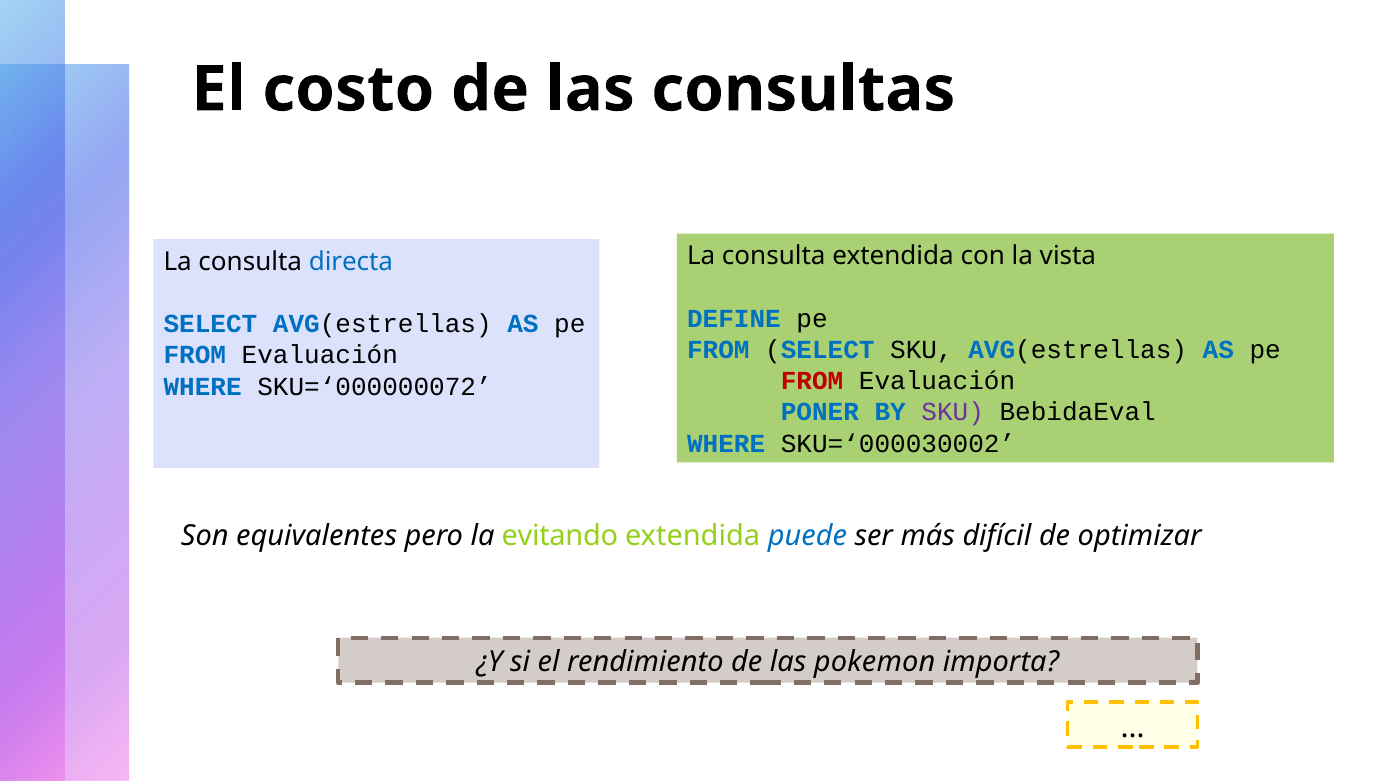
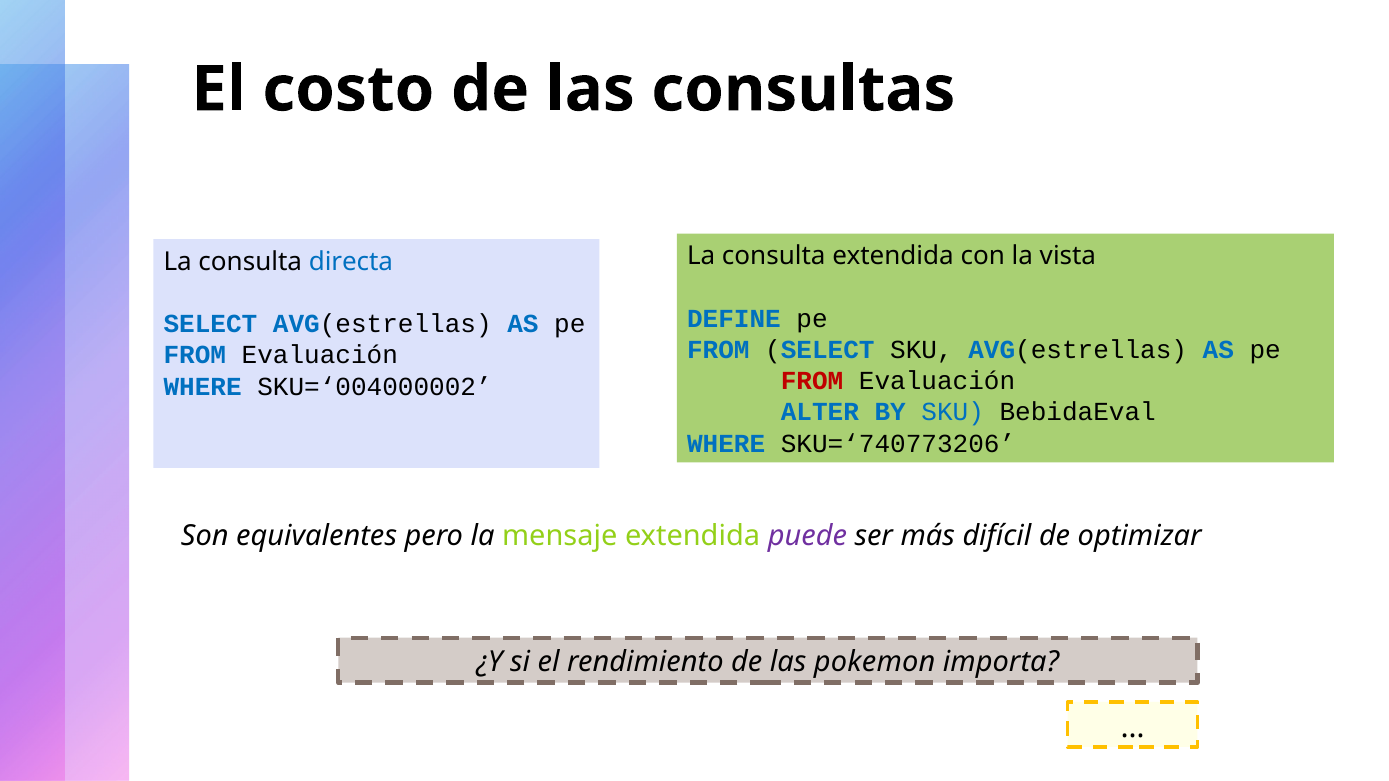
SKU=‘000000072: SKU=‘000000072 -> SKU=‘004000002
PONER: PONER -> ALTER
SKU at (953, 412) colour: purple -> blue
SKU=‘000030002: SKU=‘000030002 -> SKU=‘740773206
evitando: evitando -> mensaje
puede colour: blue -> purple
